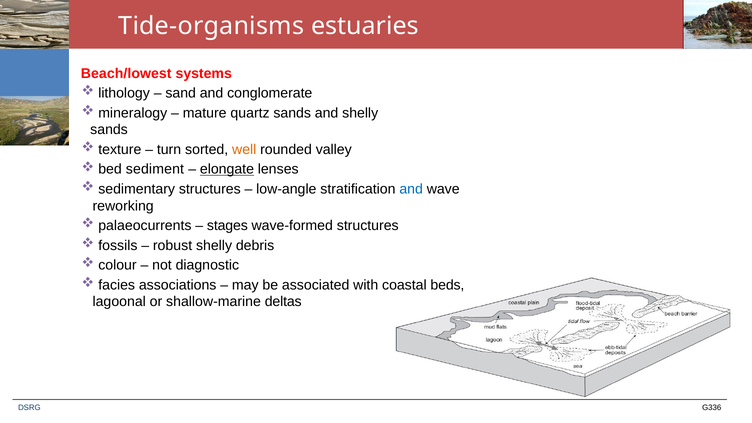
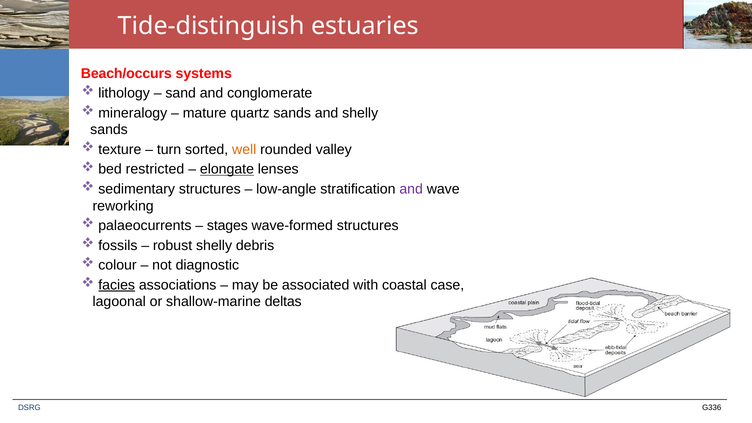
Tide-organisms: Tide-organisms -> Tide-distinguish
Beach/lowest: Beach/lowest -> Beach/occurs
sediment: sediment -> restricted
and at (411, 189) colour: blue -> purple
facies underline: none -> present
beds: beds -> case
